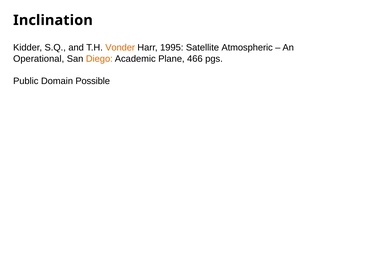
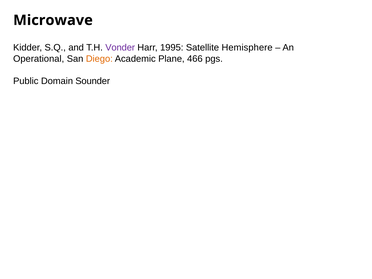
Inclination: Inclination -> Microwave
Vonder colour: orange -> purple
Atmospheric: Atmospheric -> Hemisphere
Possible: Possible -> Sounder
